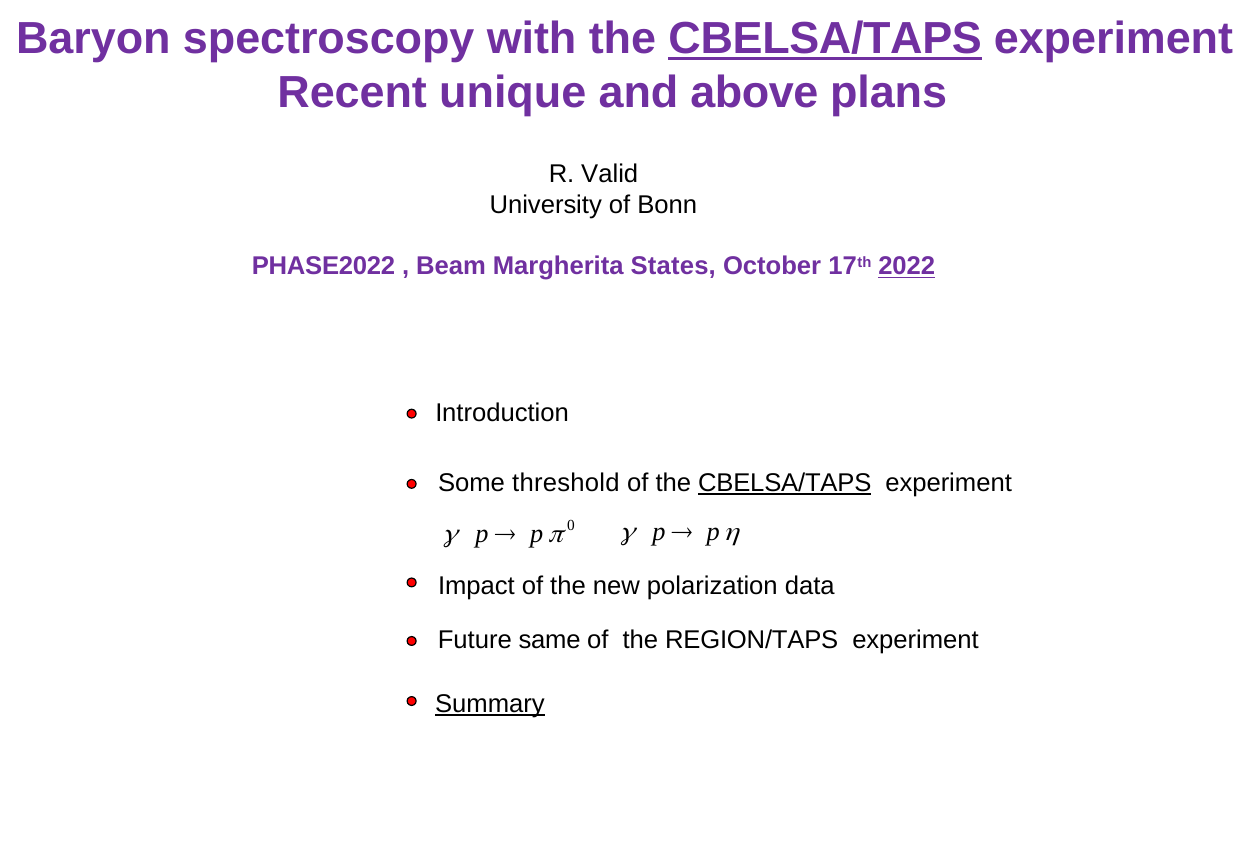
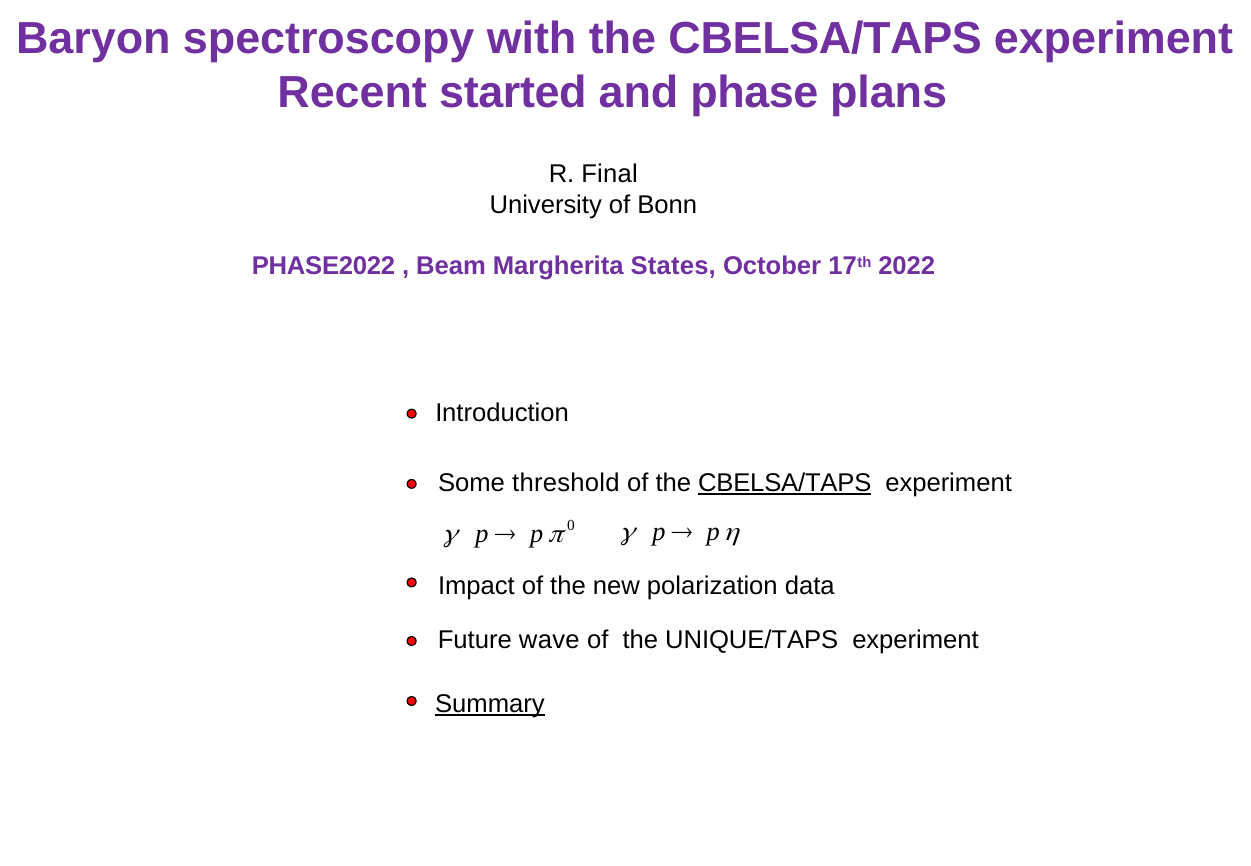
CBELSA/TAPS at (825, 39) underline: present -> none
unique: unique -> started
above: above -> phase
Valid: Valid -> Final
2022 underline: present -> none
same: same -> wave
REGION/TAPS: REGION/TAPS -> UNIQUE/TAPS
